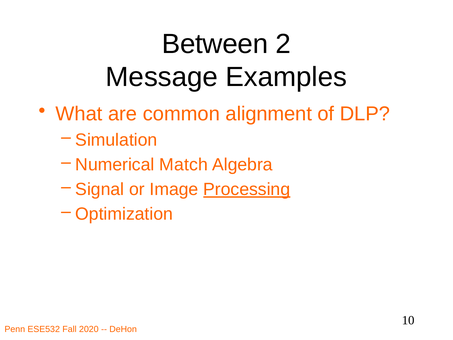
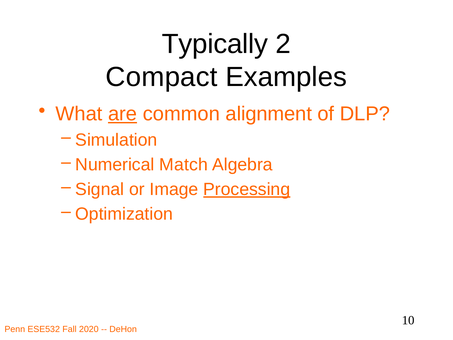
Between: Between -> Typically
Message: Message -> Compact
are underline: none -> present
